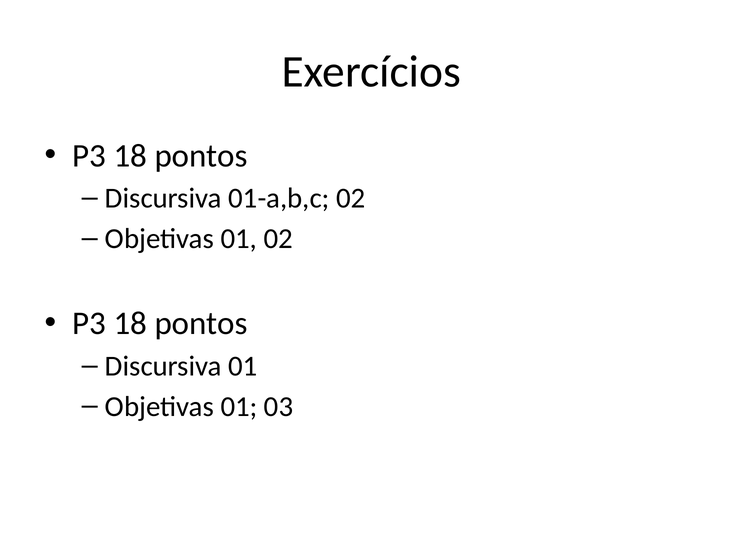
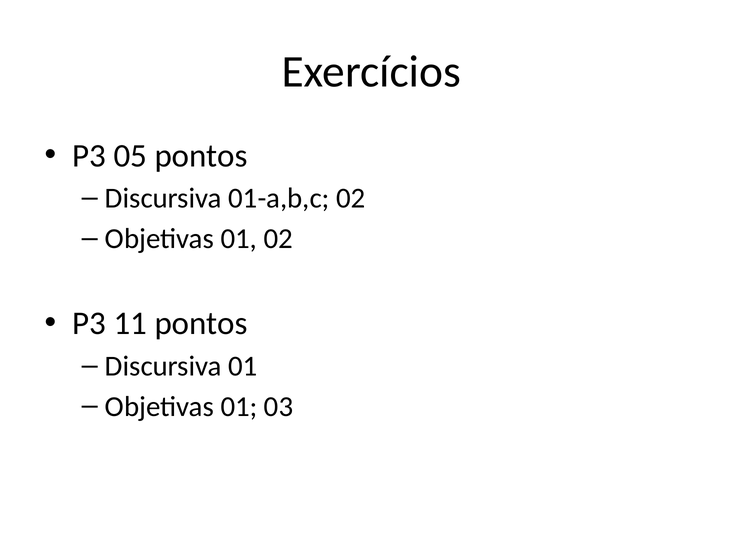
18 at (130, 156): 18 -> 05
18 at (130, 324): 18 -> 11
